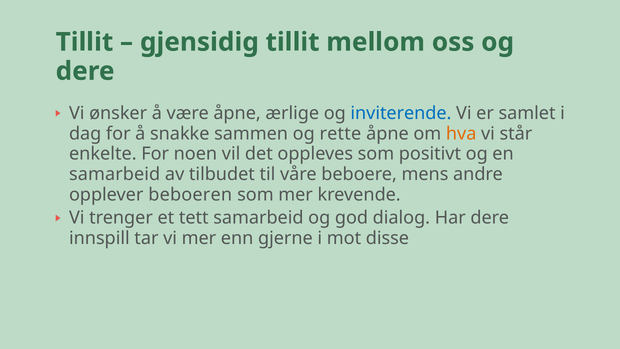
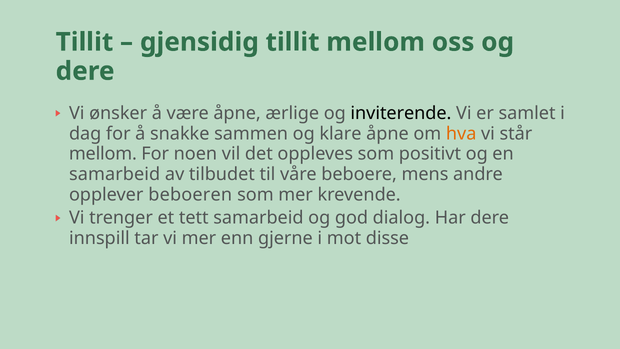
inviterende colour: blue -> black
rette: rette -> klare
enkelte at (103, 154): enkelte -> mellom
